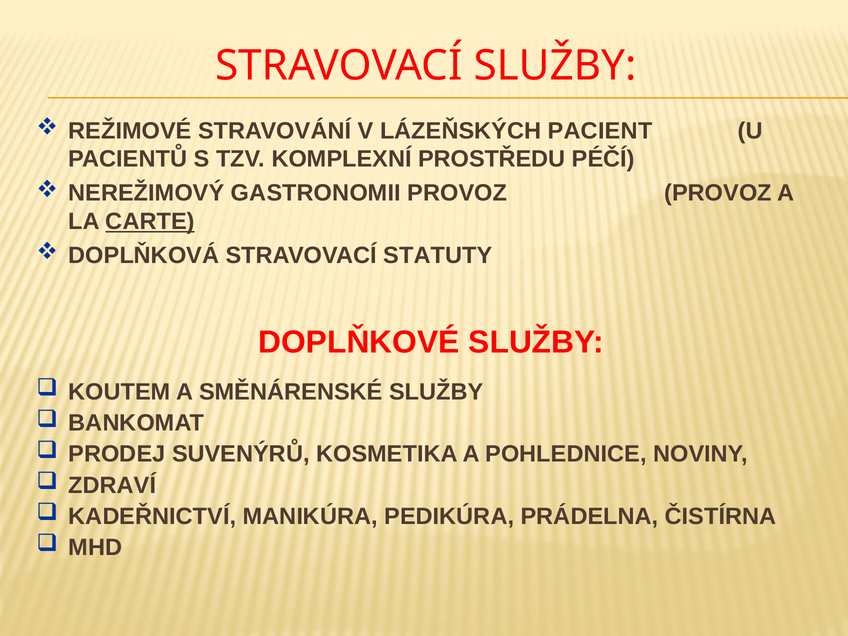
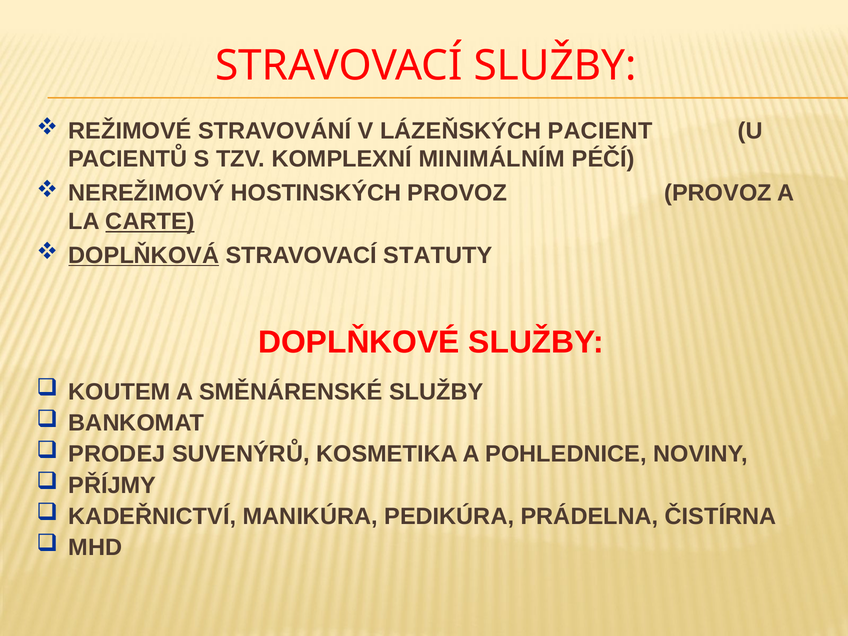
PROSTŘEDU: PROSTŘEDU -> MINIMÁLNÍM
GASTRONOMII: GASTRONOMII -> HOSTINSKÝCH
DOPLŇKOVÁ underline: none -> present
ZDRAVÍ: ZDRAVÍ -> PŘÍJMY
